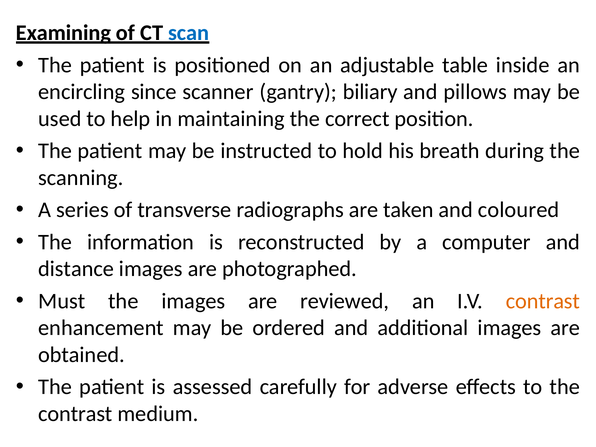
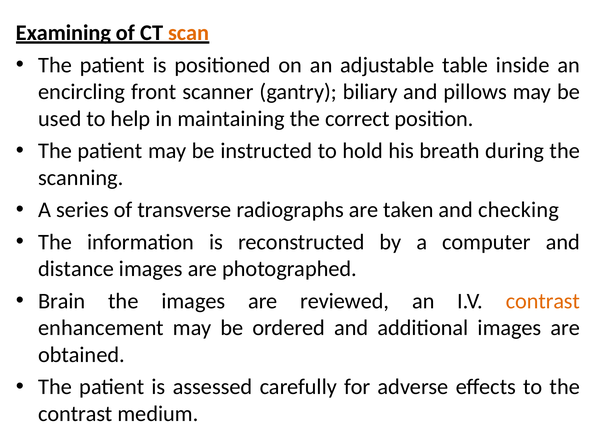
scan colour: blue -> orange
since: since -> front
coloured: coloured -> checking
Must: Must -> Brain
